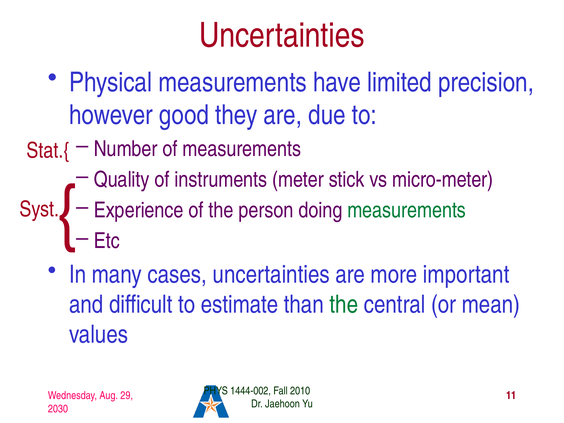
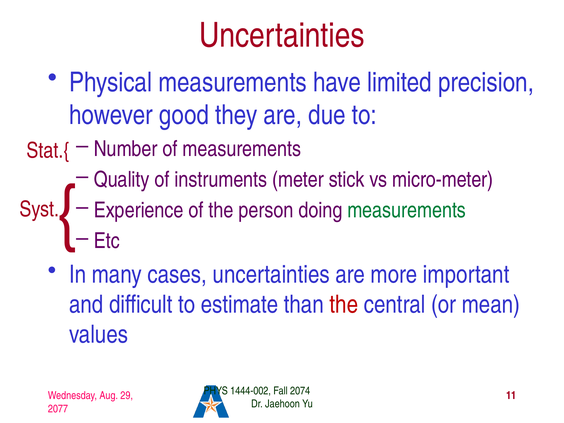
the at (344, 305) colour: green -> red
2010: 2010 -> 2074
2030: 2030 -> 2077
